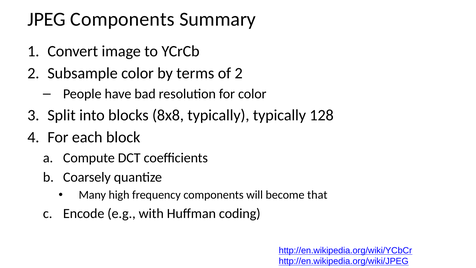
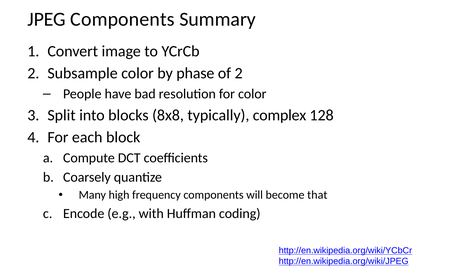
terms: terms -> phase
typically typically: typically -> complex
